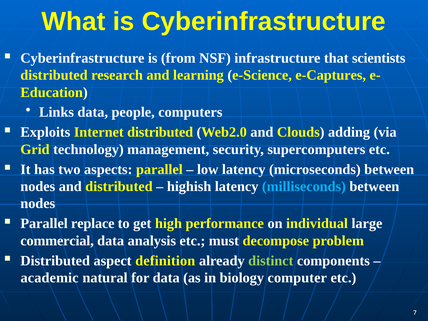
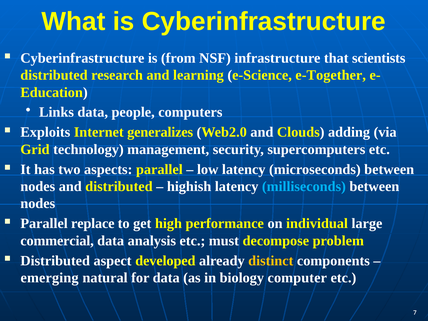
e-Captures: e-Captures -> e-Together
Internet distributed: distributed -> generalizes
definition: definition -> developed
distinct colour: light green -> yellow
academic: academic -> emerging
